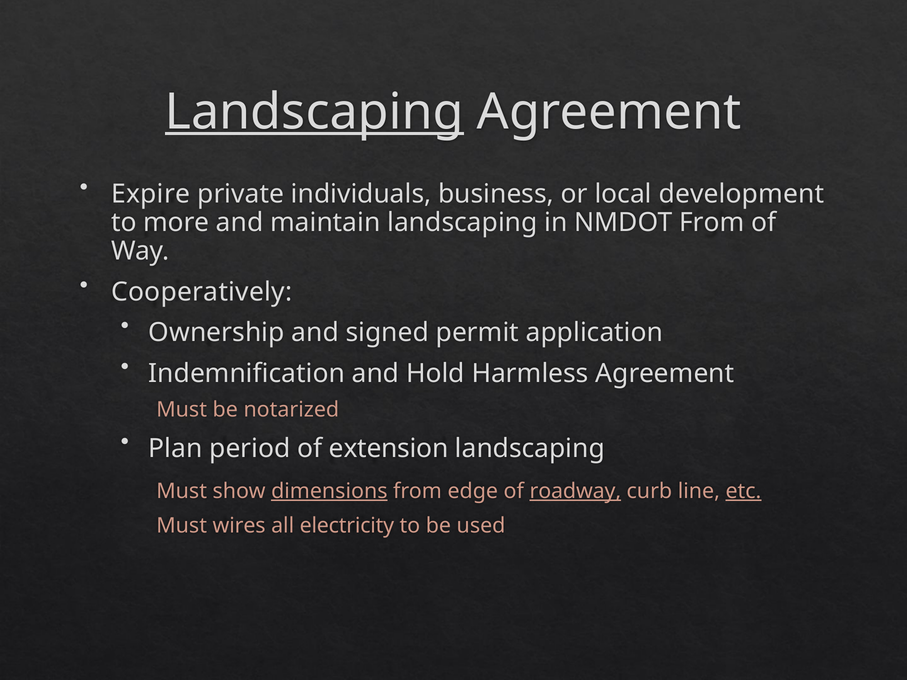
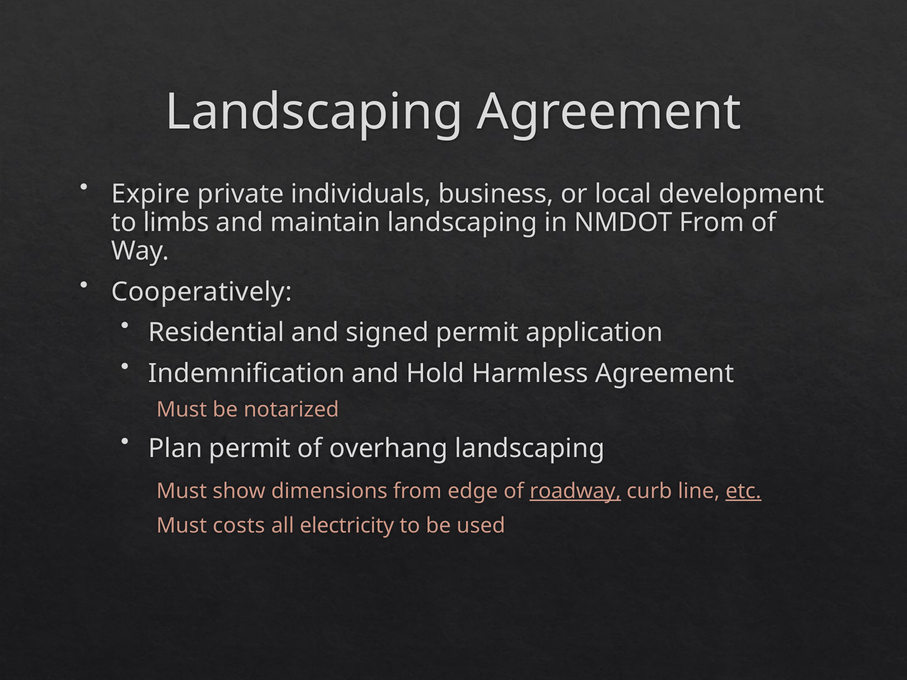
Landscaping at (314, 112) underline: present -> none
more: more -> limbs
Ownership: Ownership -> Residential
Plan period: period -> permit
extension: extension -> overhang
dimensions underline: present -> none
wires: wires -> costs
